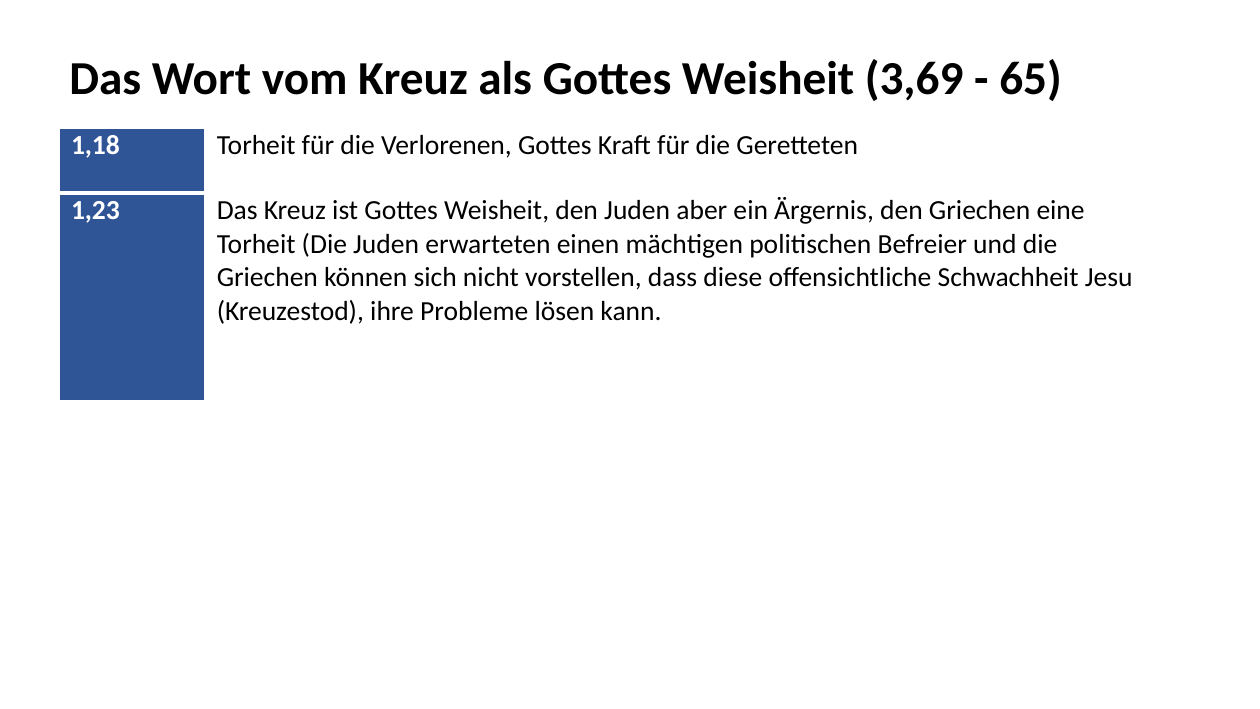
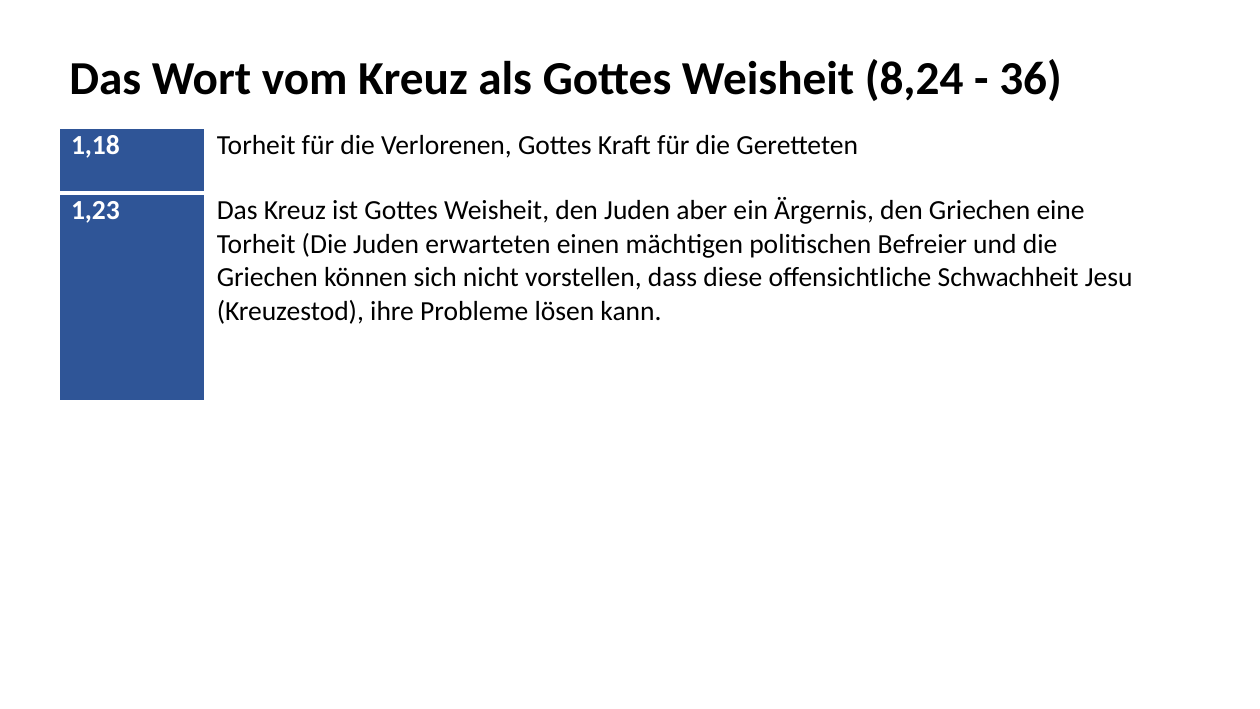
3,69: 3,69 -> 8,24
65: 65 -> 36
